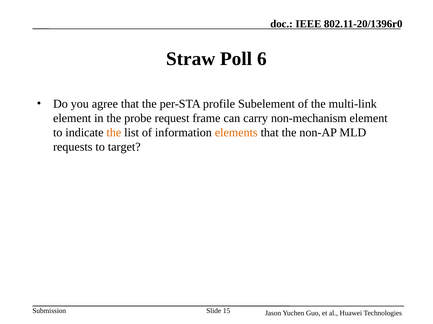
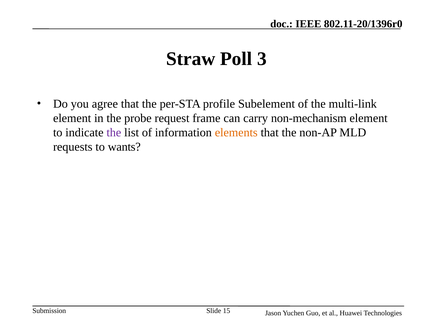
6: 6 -> 3
the at (114, 133) colour: orange -> purple
target: target -> wants
